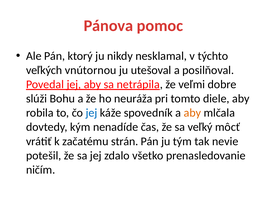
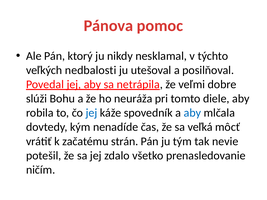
vnútornou: vnútornou -> nedbalosti
aby at (192, 113) colour: orange -> blue
veľký: veľký -> veľká
